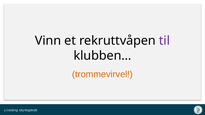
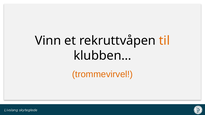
til colour: purple -> orange
